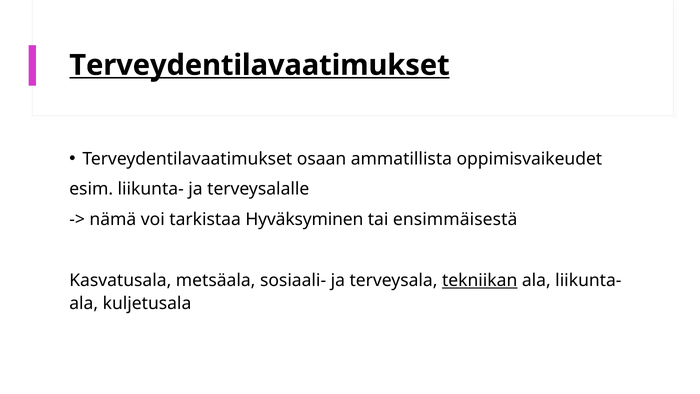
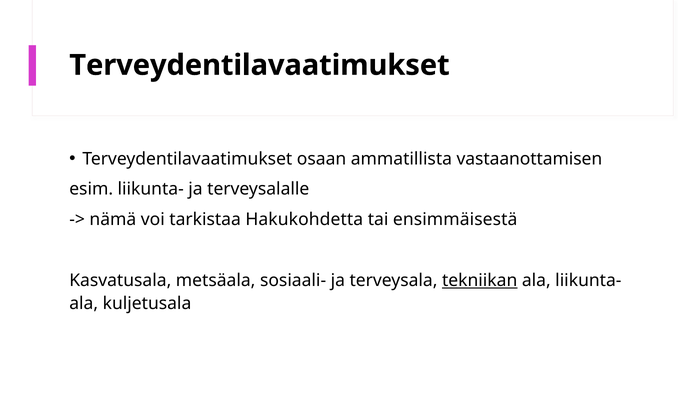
Terveydentilavaatimukset at (260, 65) underline: present -> none
oppimisvaikeudet: oppimisvaikeudet -> vastaanottamisen
Hyväksyminen: Hyväksyminen -> Hakukohdetta
